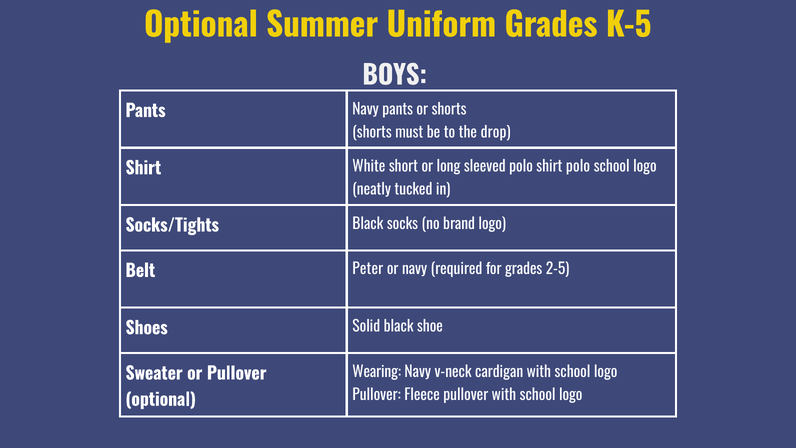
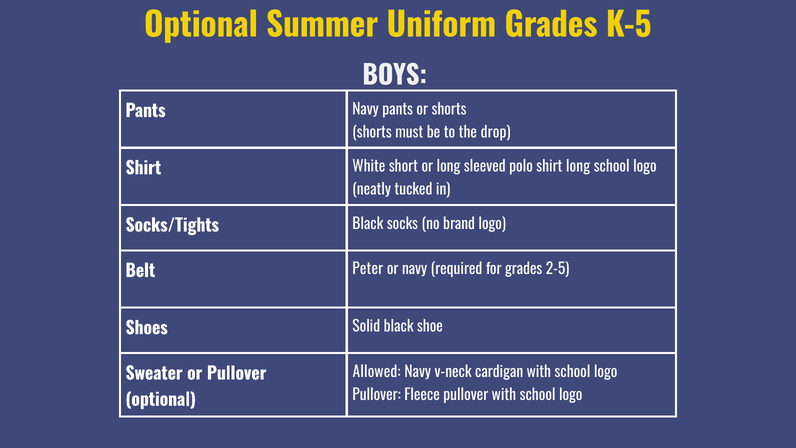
shirt polo: polo -> long
Wearing: Wearing -> Allowed
